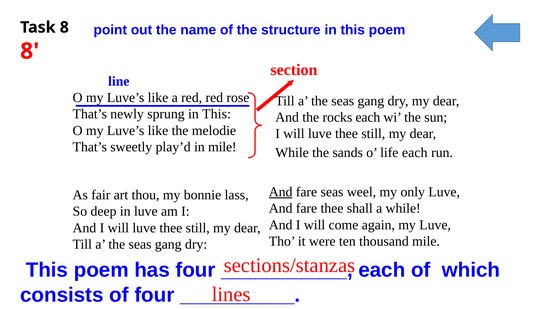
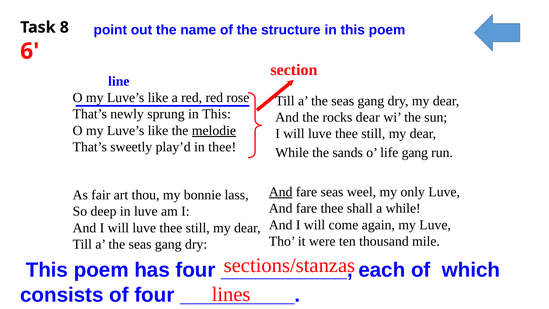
8 at (30, 51): 8 -> 6
rocks each: each -> dear
melodie underline: none -> present
in mile: mile -> thee
life each: each -> gang
